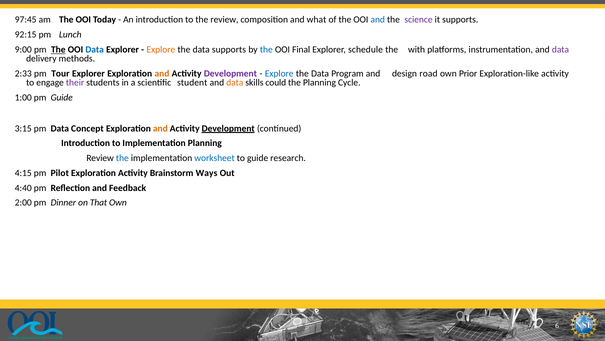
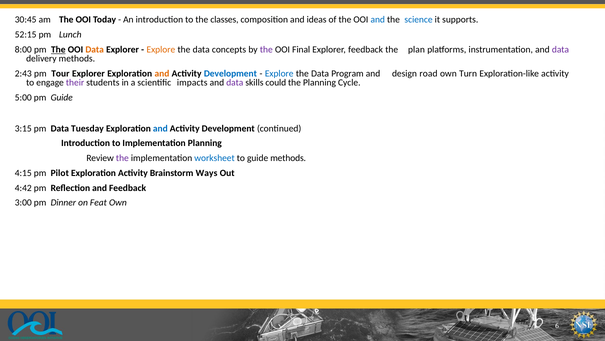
97:45: 97:45 -> 30:45
the review: review -> classes
what: what -> ideas
science colour: purple -> blue
92:15: 92:15 -> 52:15
9:00: 9:00 -> 8:00
Data at (95, 49) colour: blue -> orange
data supports: supports -> concepts
the at (266, 49) colour: blue -> purple
Explorer schedule: schedule -> feedback
with: with -> plan
2:33: 2:33 -> 2:43
Development at (230, 73) colour: purple -> blue
Prior: Prior -> Turn
student: student -> impacts
data at (235, 83) colour: orange -> purple
1:00: 1:00 -> 5:00
Concept: Concept -> Tuesday
and at (160, 128) colour: orange -> blue
Development at (228, 128) underline: present -> none
the at (122, 158) colour: blue -> purple
guide research: research -> methods
4:40: 4:40 -> 4:42
2:00: 2:00 -> 3:00
That: That -> Feat
